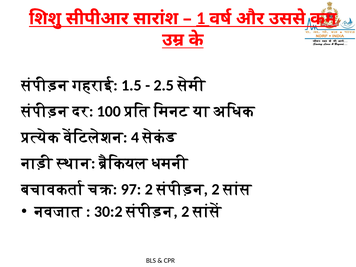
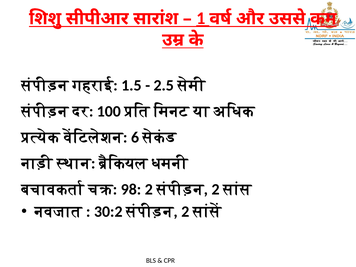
4: 4 -> 6
97: 97 -> 98
